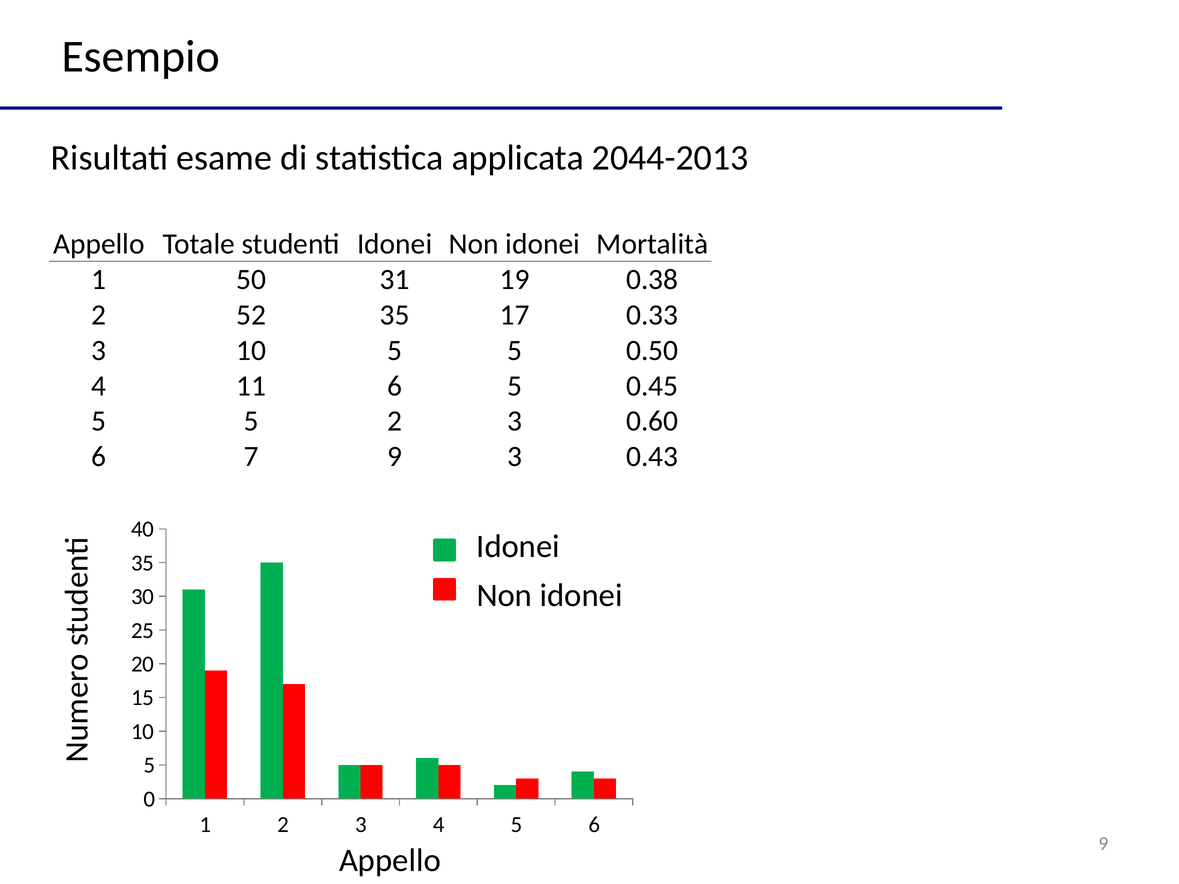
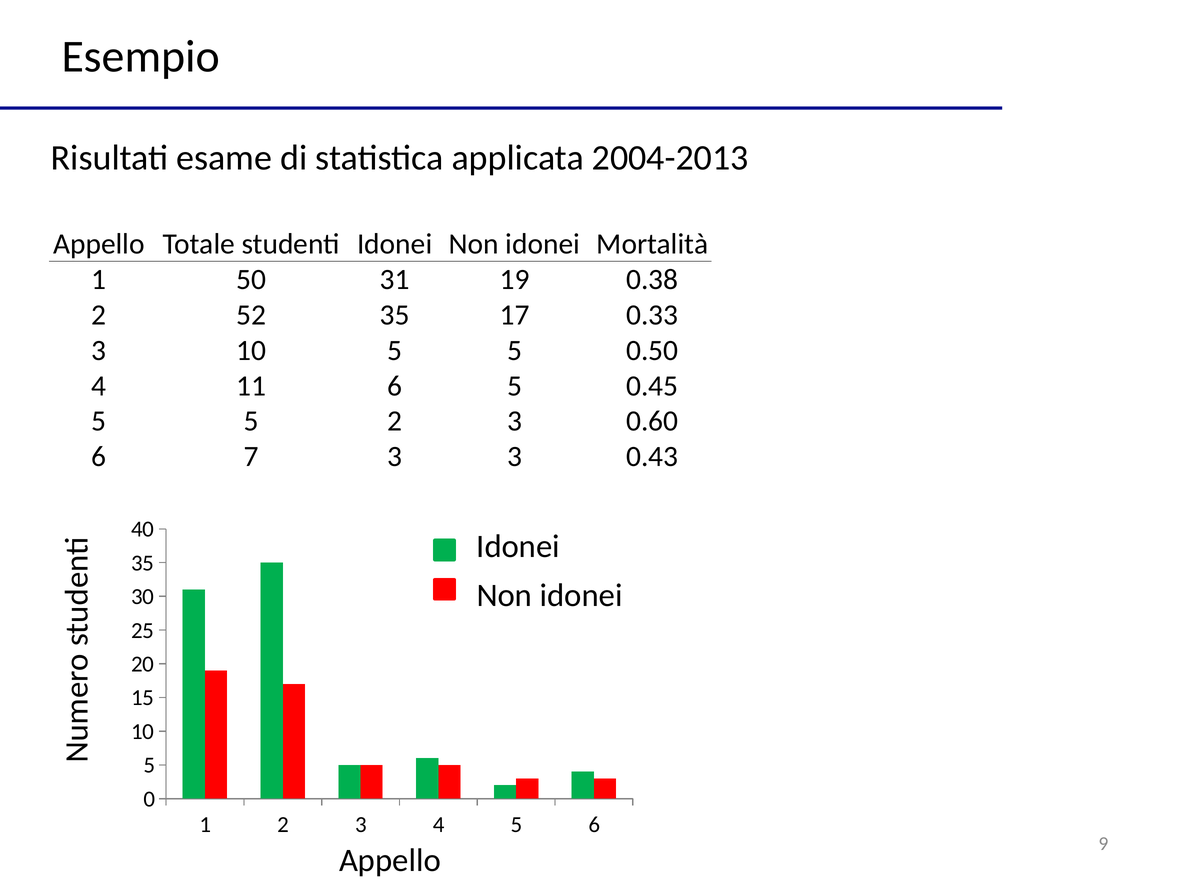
2044-2013: 2044-2013 -> 2004-2013
7 9: 9 -> 3
